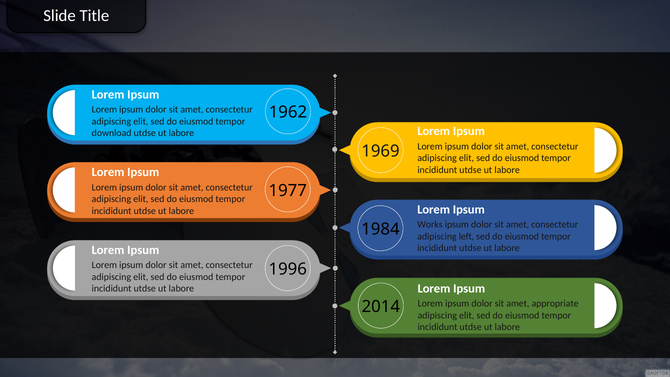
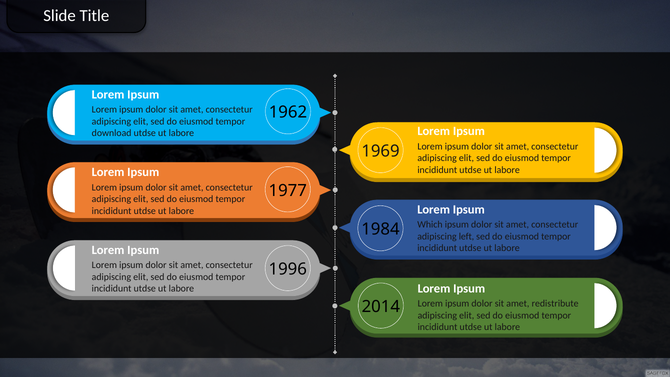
Works: Works -> Which
appropriate: appropriate -> redistribute
